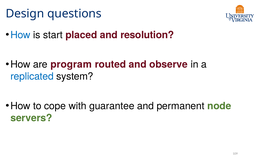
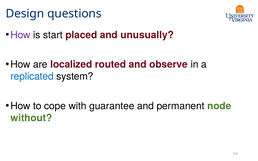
How at (20, 35) colour: blue -> purple
resolution: resolution -> unusually
program: program -> localized
servers: servers -> without
